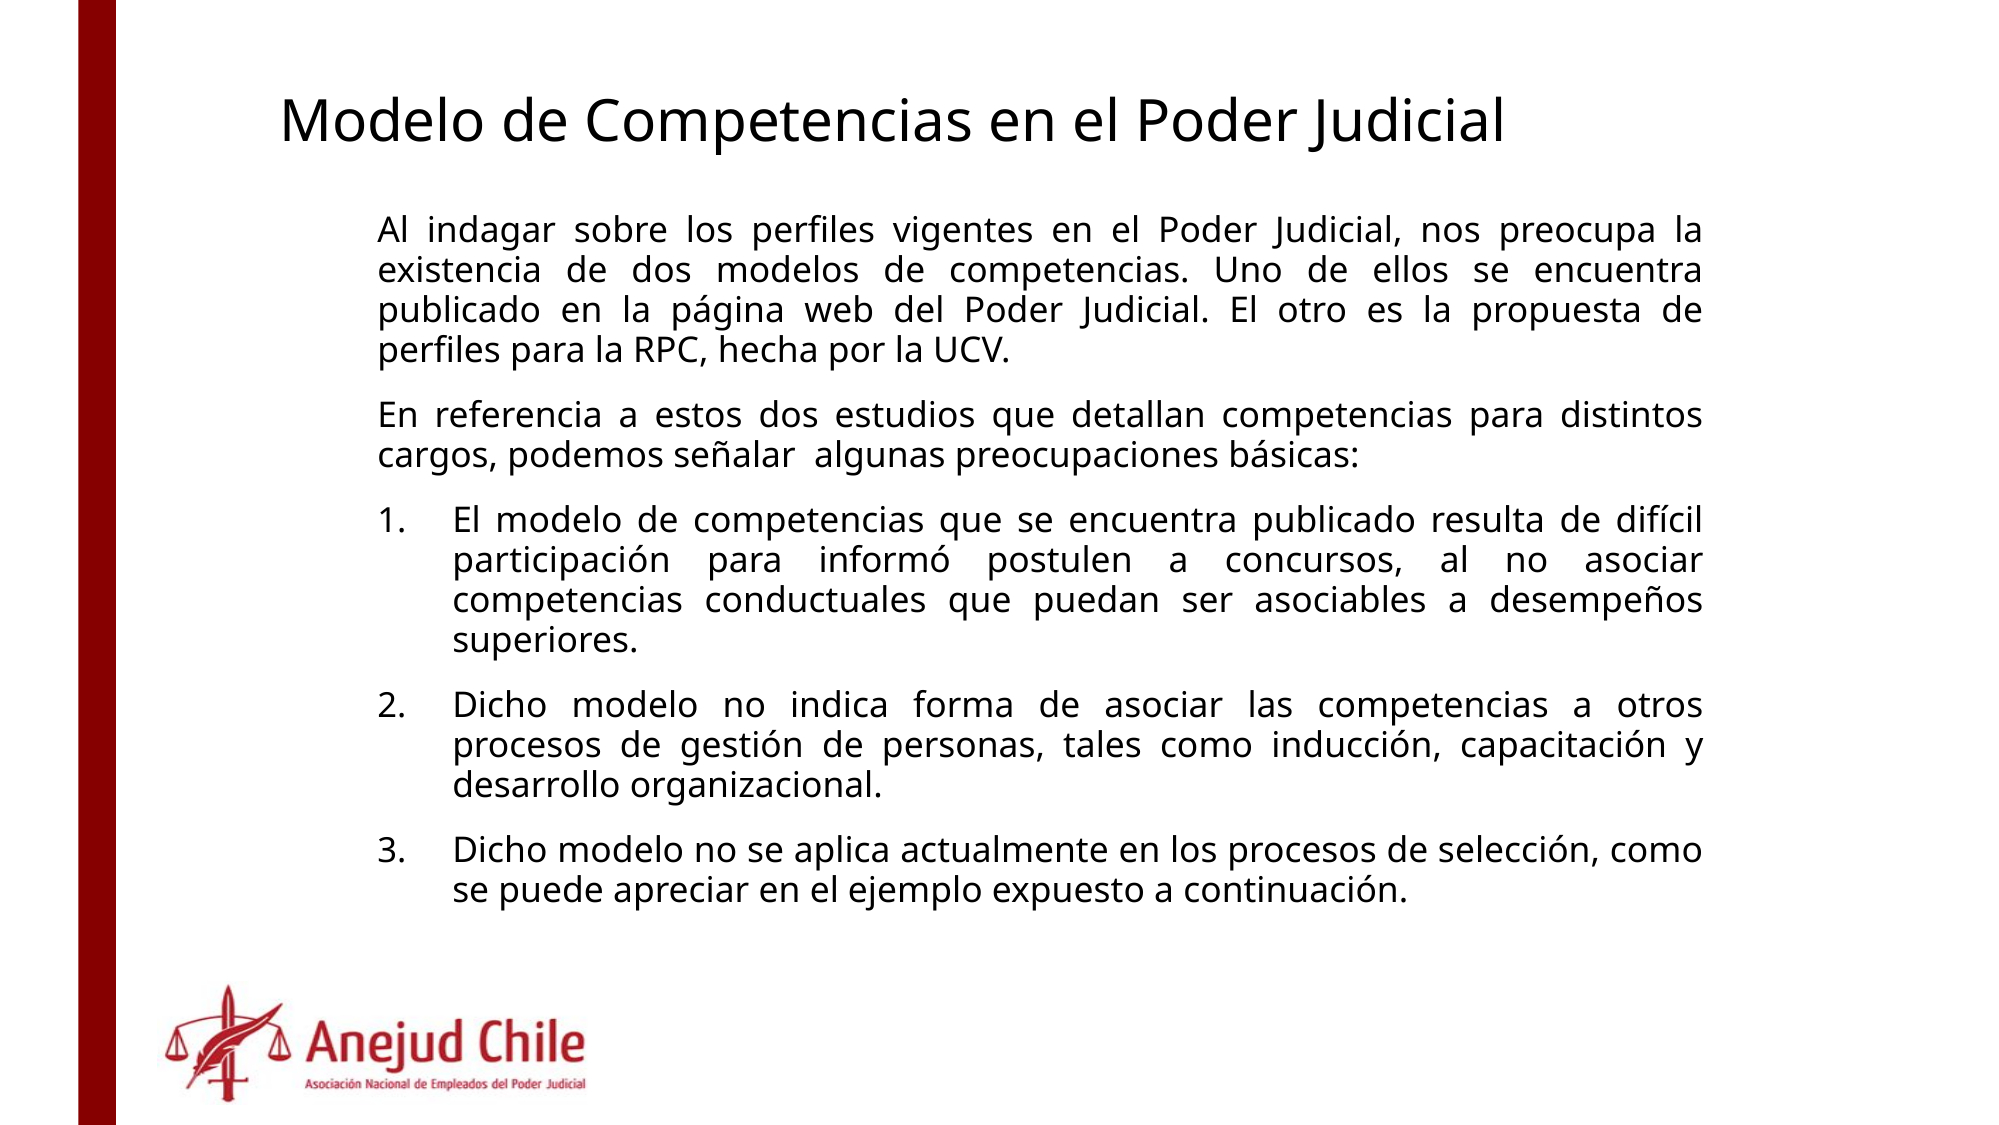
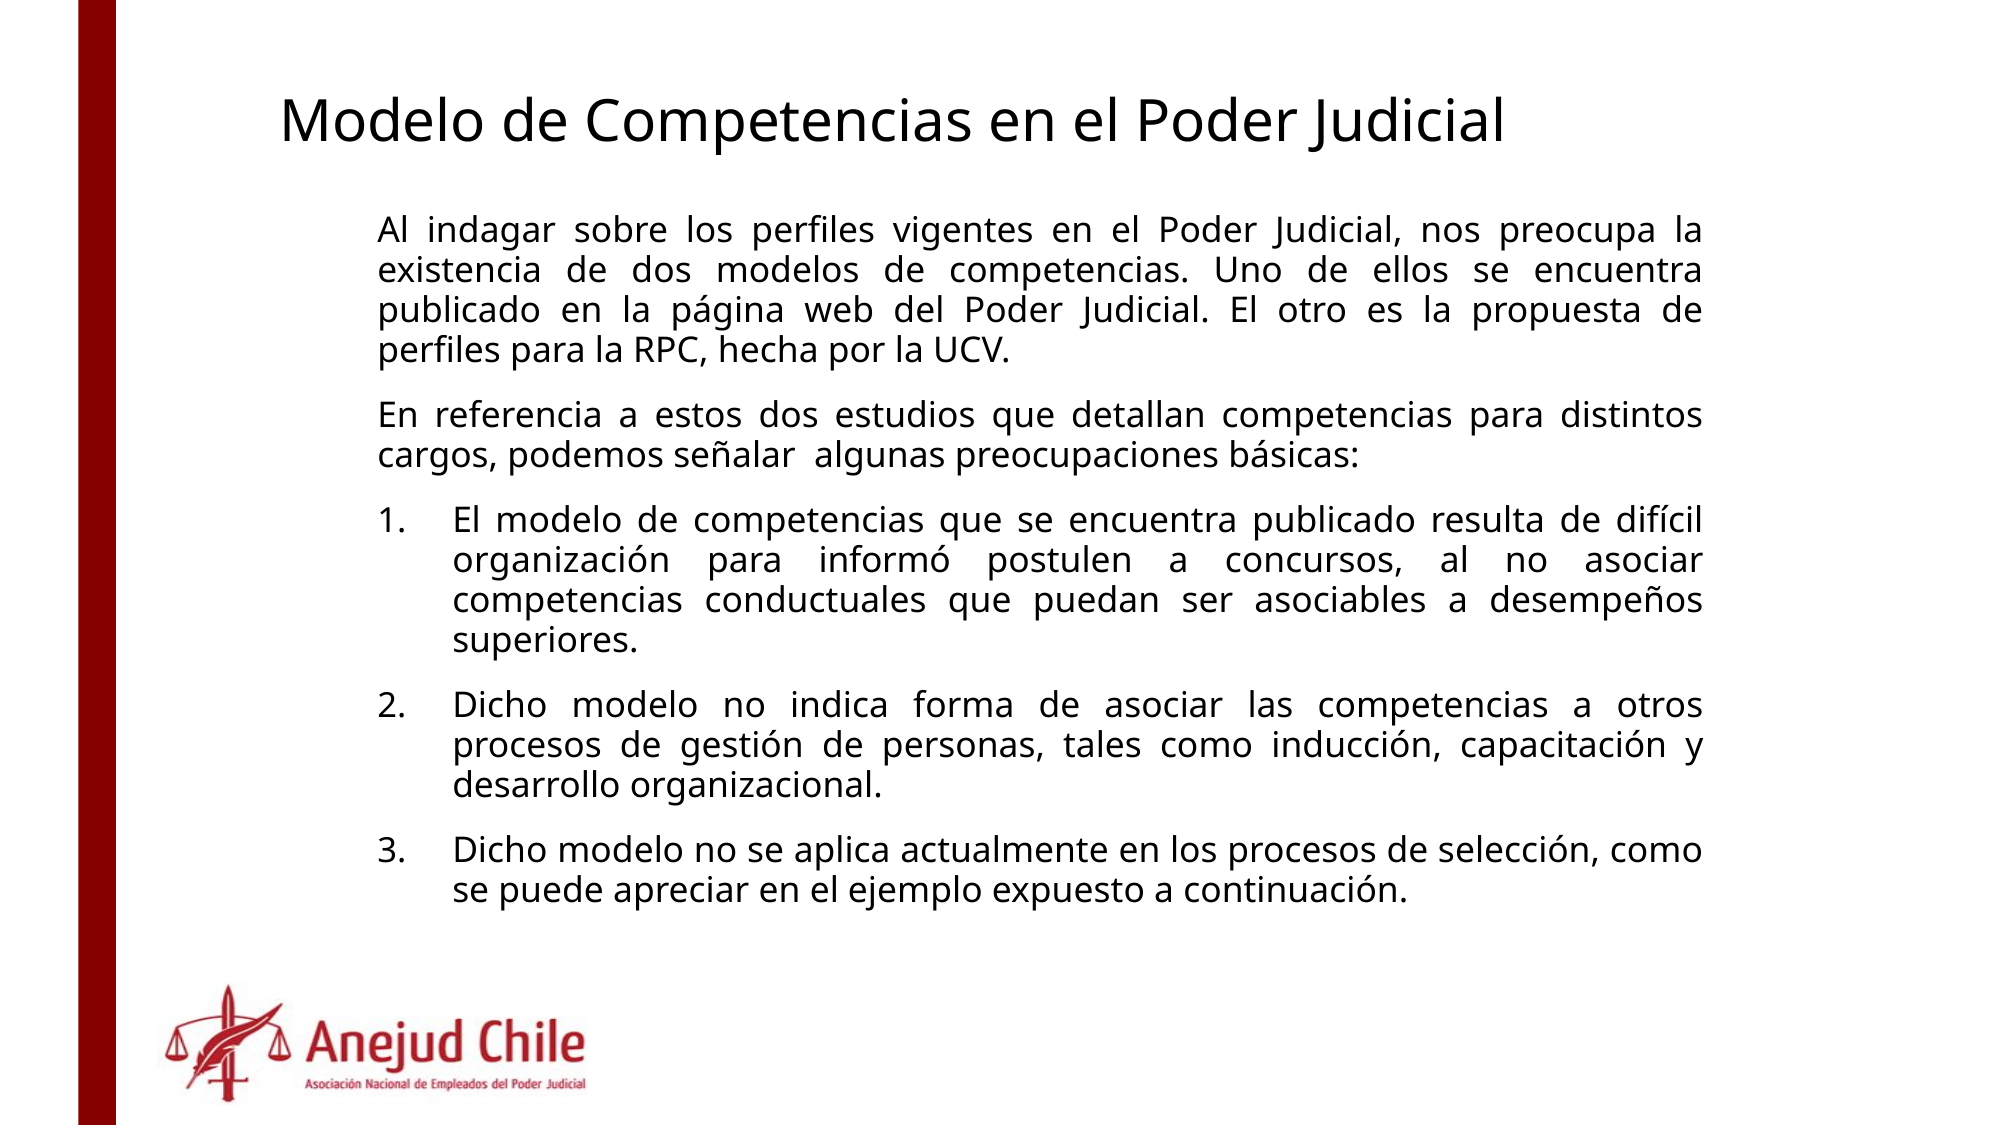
participación: participación -> organización
